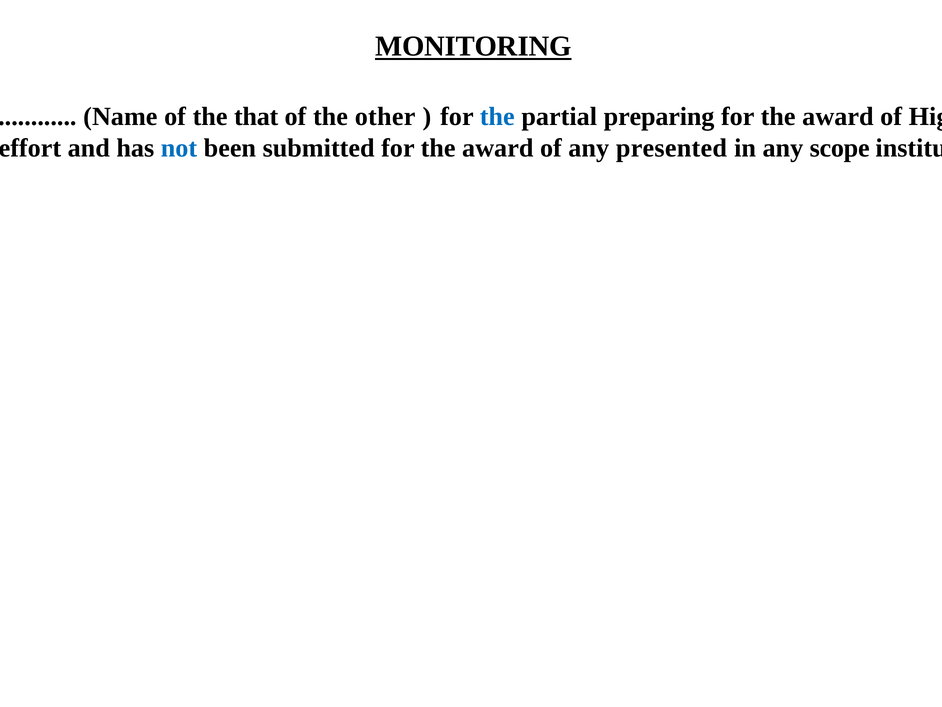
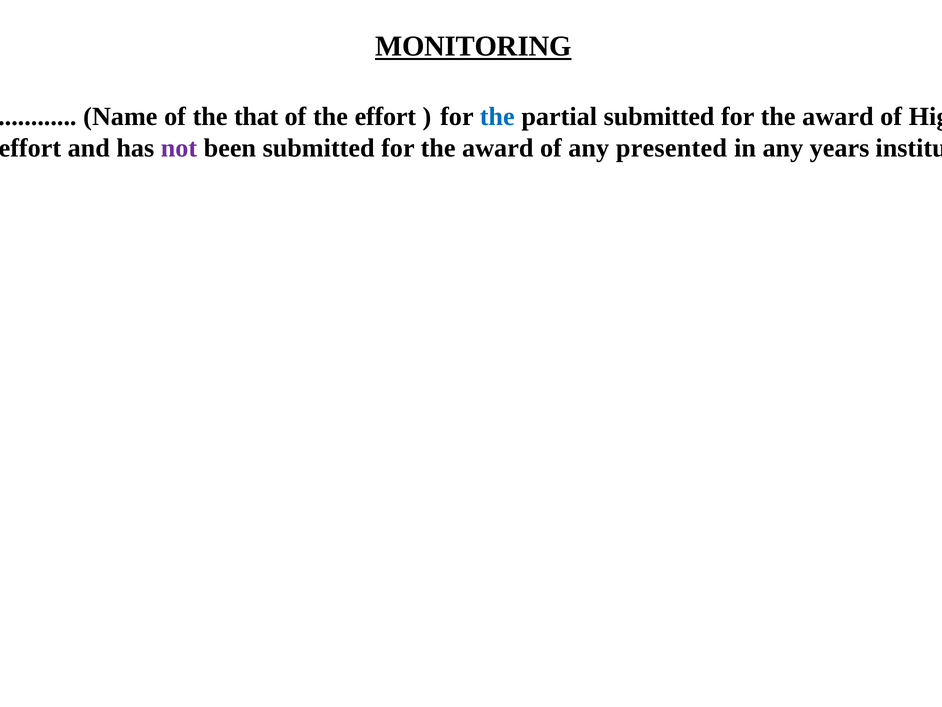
the other: other -> effort
partial preparing: preparing -> submitted
not colour: blue -> purple
scope: scope -> years
